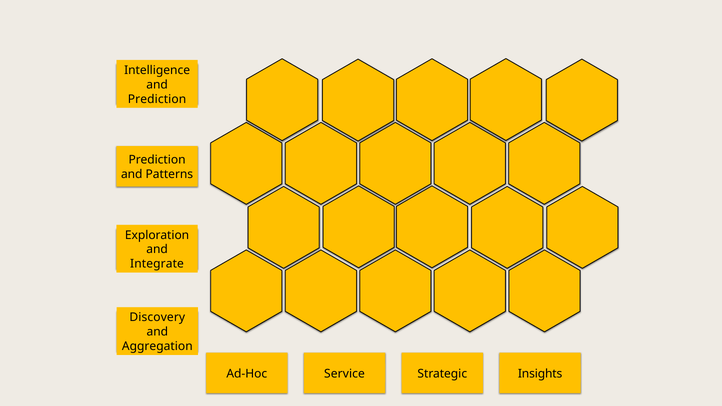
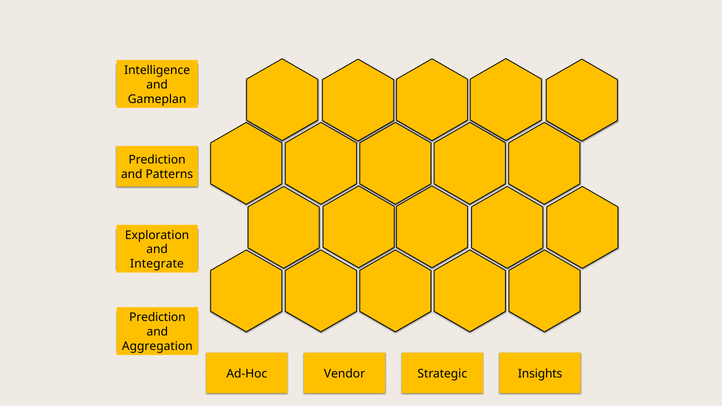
Prediction at (157, 99): Prediction -> Gameplan
Discovery at (157, 318): Discovery -> Prediction
Service: Service -> Vendor
